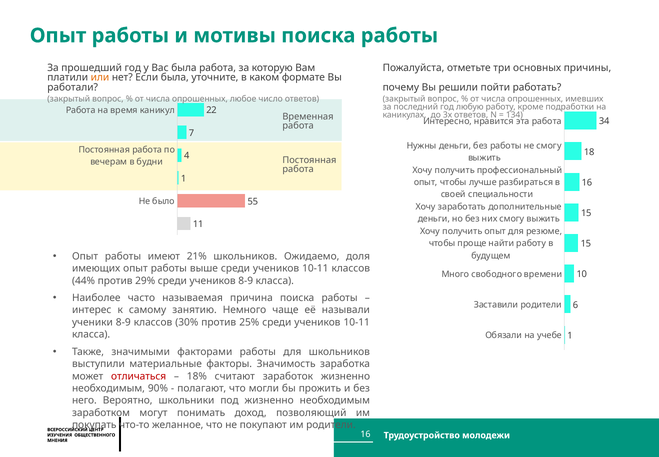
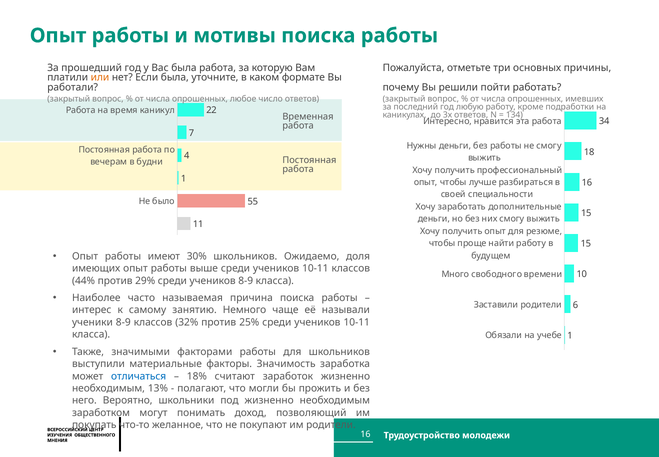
21%: 21% -> 30%
30%: 30% -> 32%
отличаться colour: red -> blue
90%: 90% -> 13%
